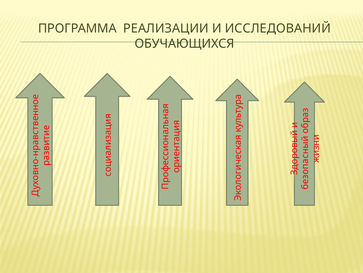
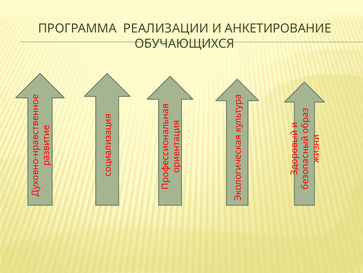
ИССЛЕДОВАНИЙ: ИССЛЕДОВАНИЙ -> АНКЕТИРОВАНИЕ
